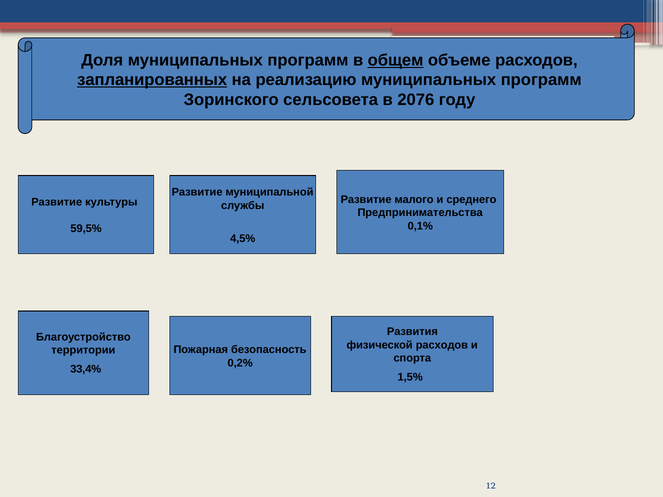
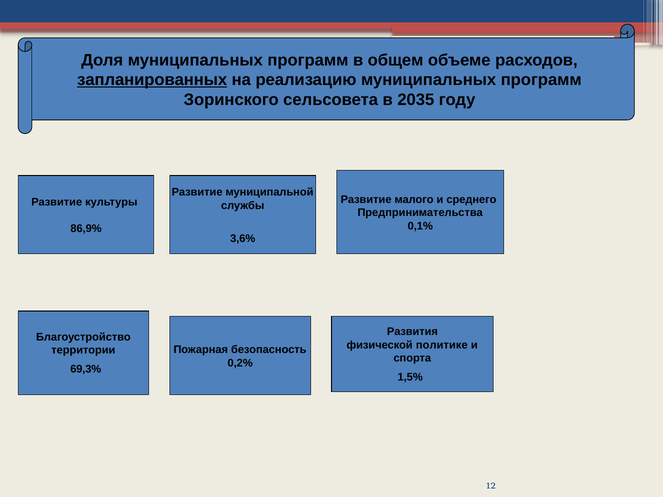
общем underline: present -> none
2076: 2076 -> 2035
59,5%: 59,5% -> 86,9%
4,5%: 4,5% -> 3,6%
физической расходов: расходов -> политике
33,4%: 33,4% -> 69,3%
